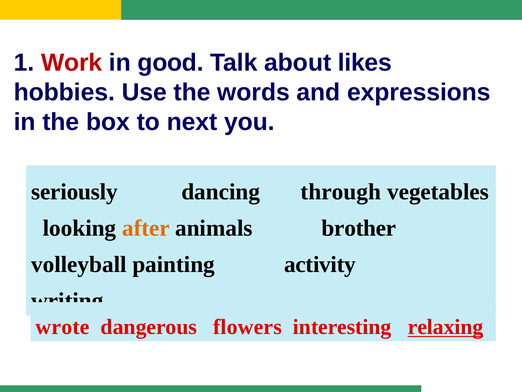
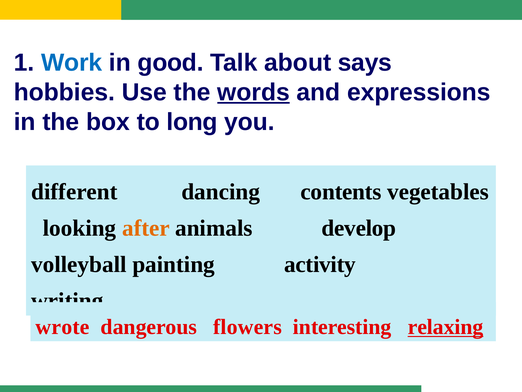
Work colour: red -> blue
likes: likes -> says
words underline: none -> present
next: next -> long
seriously: seriously -> different
through: through -> contents
brother: brother -> develop
